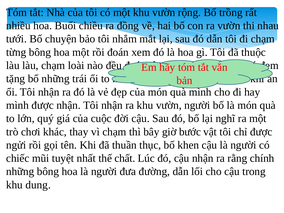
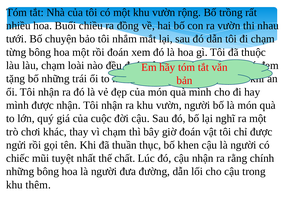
giờ bước: bước -> đoán
dung: dung -> thêm
